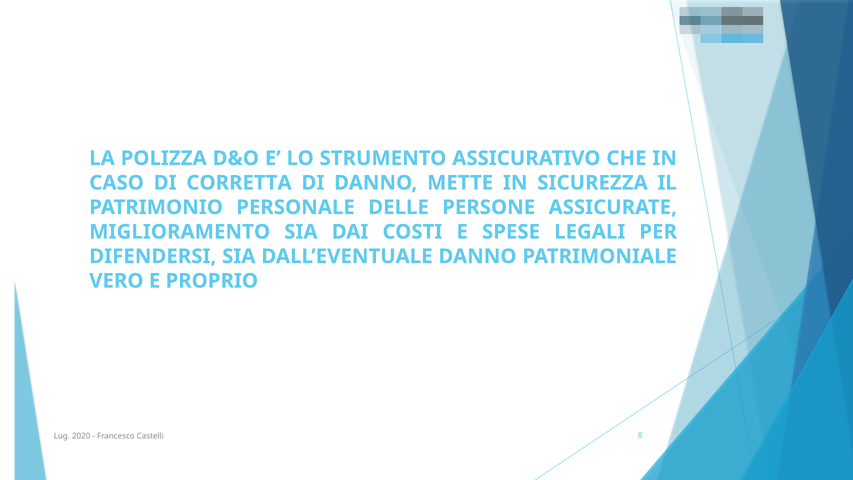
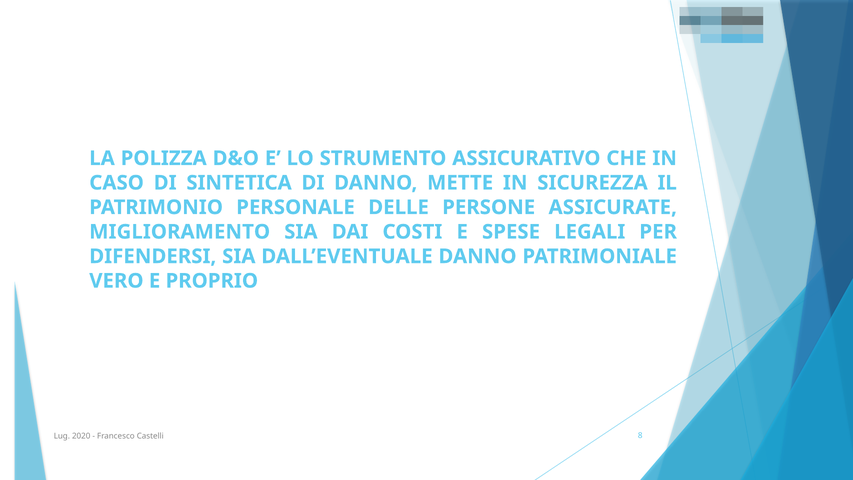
CORRETTA: CORRETTA -> SINTETICA
